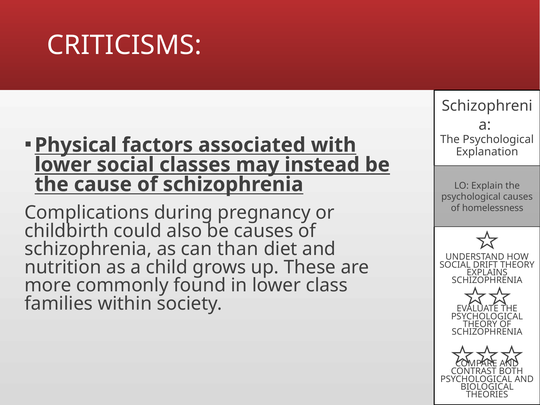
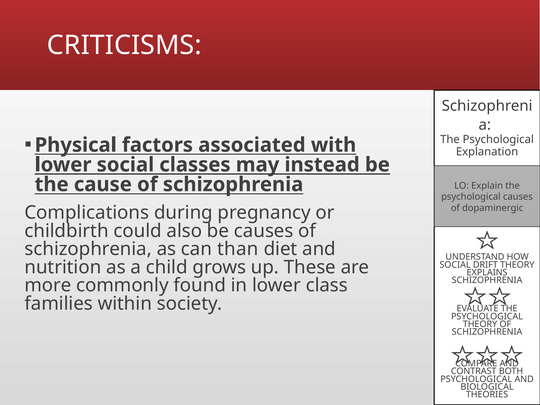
homelessness: homelessness -> dopaminergic
